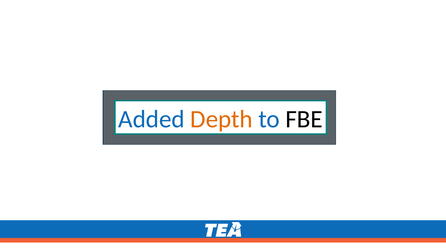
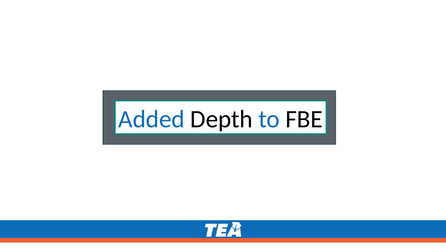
Depth colour: orange -> black
